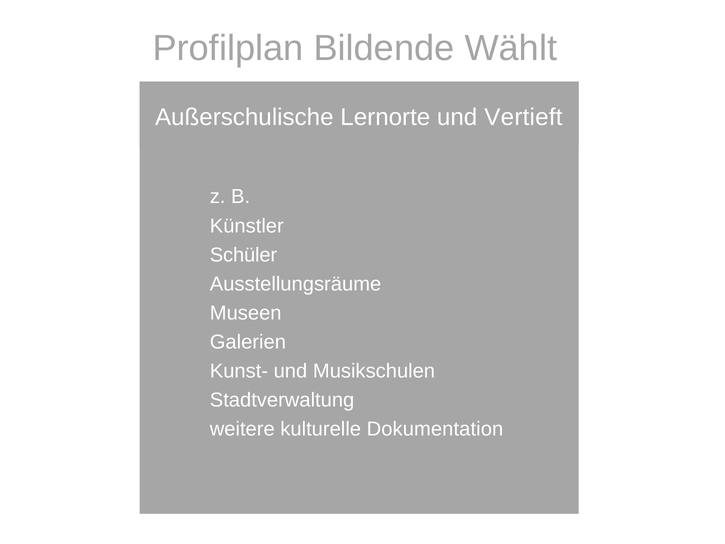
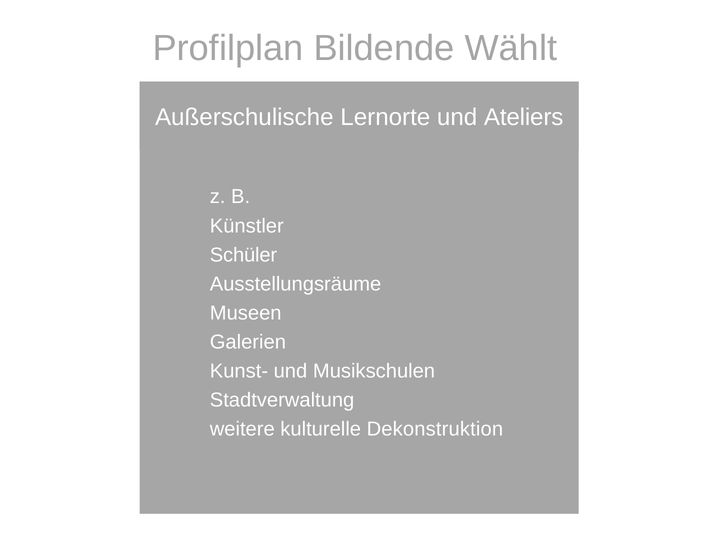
Vertieft: Vertieft -> Ateliers
Dokumentation: Dokumentation -> Dekonstruktion
